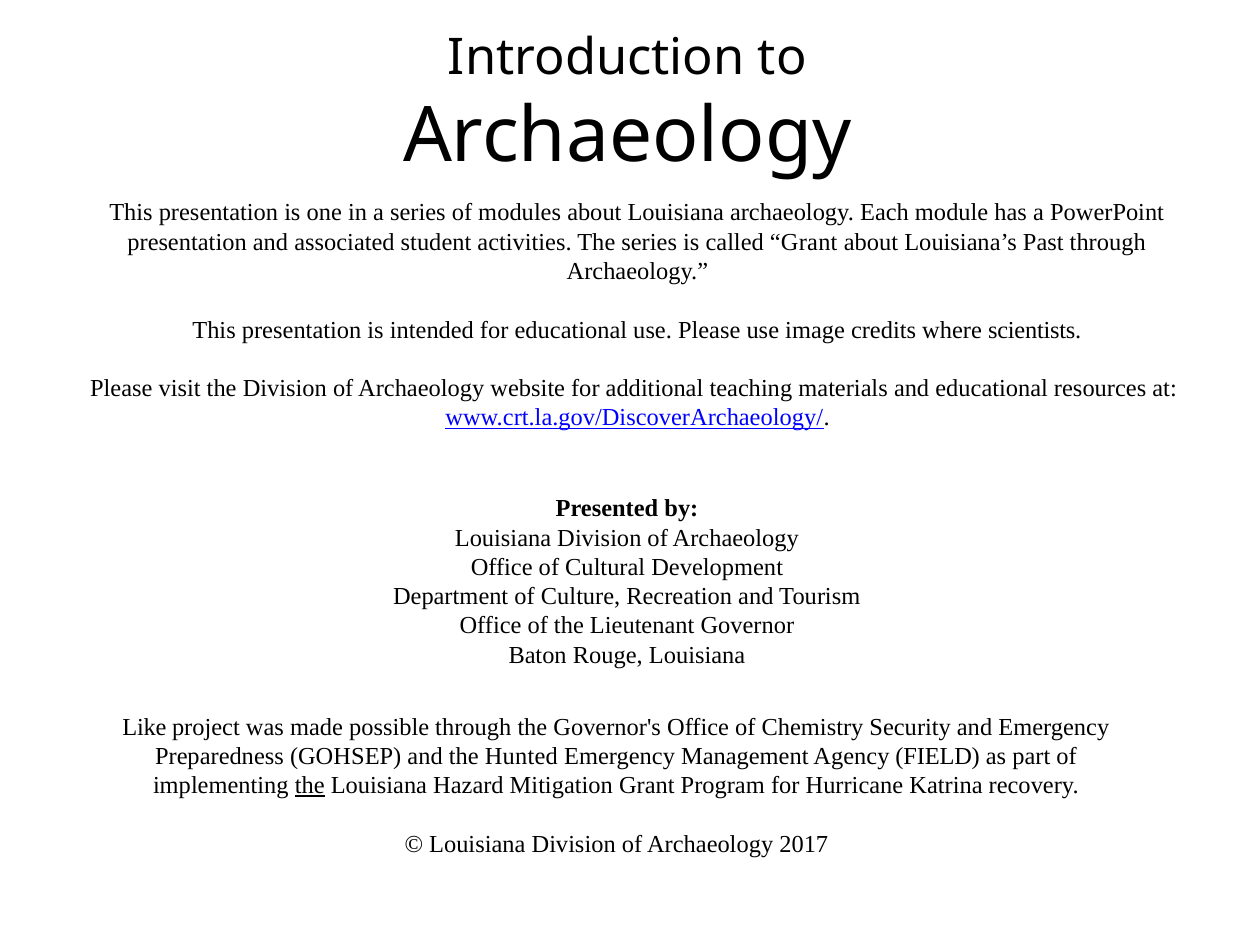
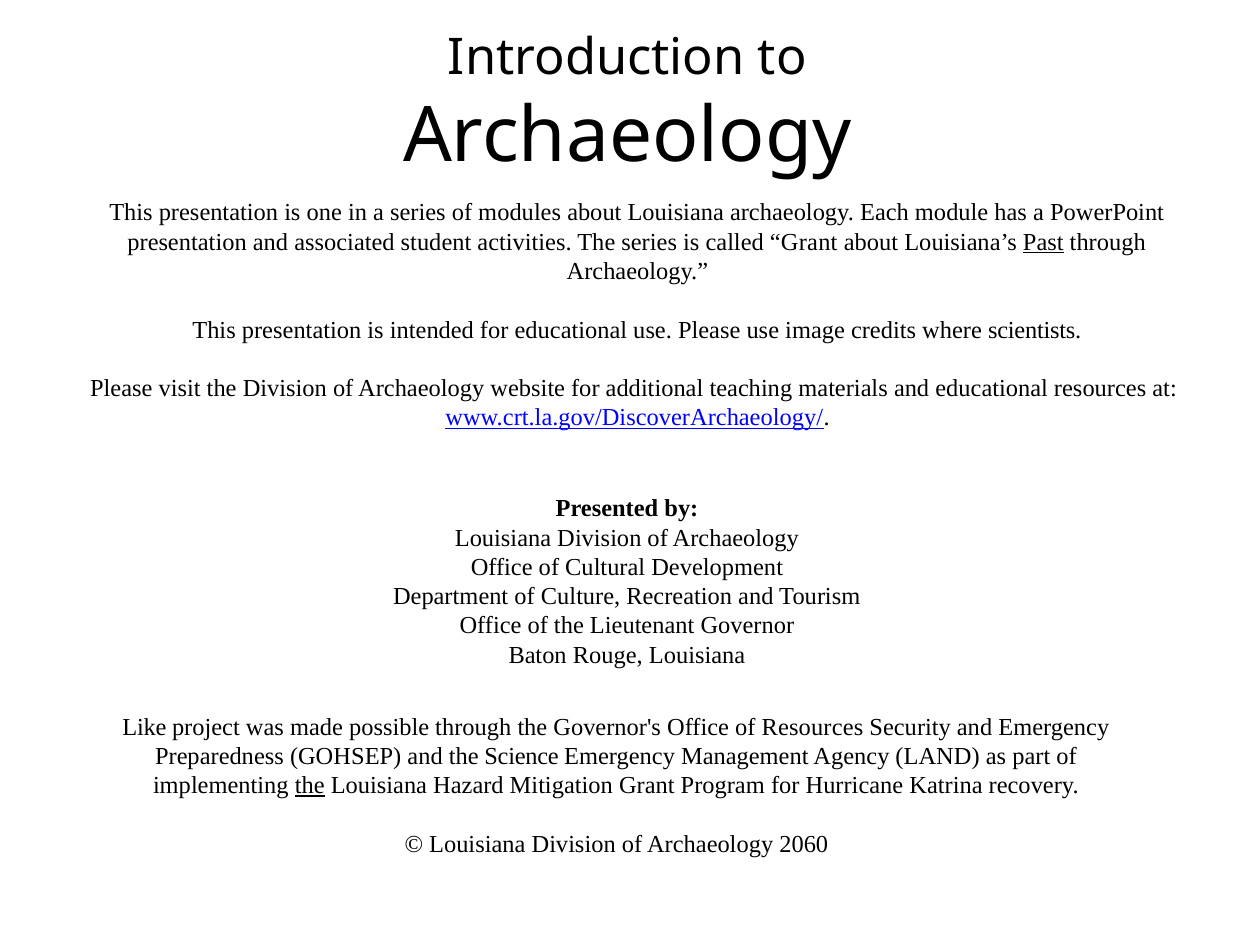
Past underline: none -> present
of Chemistry: Chemistry -> Resources
Hunted: Hunted -> Science
FIELD: FIELD -> LAND
2017: 2017 -> 2060
